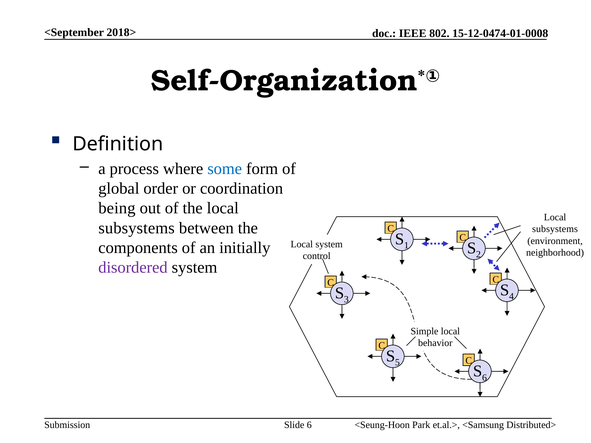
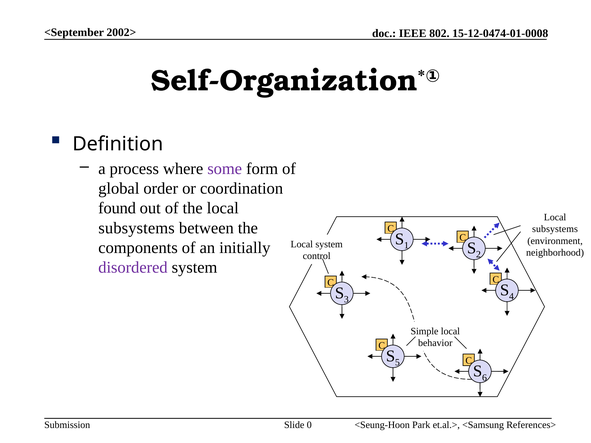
2018>: 2018> -> 2002>
some colour: blue -> purple
being: being -> found
Slide 6: 6 -> 0
Distributed>: Distributed> -> References>
